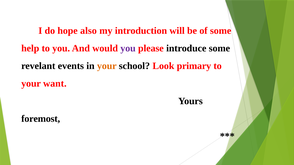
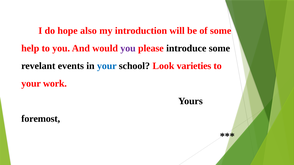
your at (107, 66) colour: orange -> blue
primary: primary -> varieties
want: want -> work
